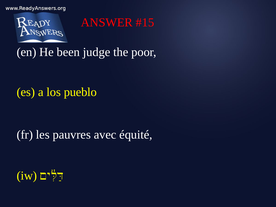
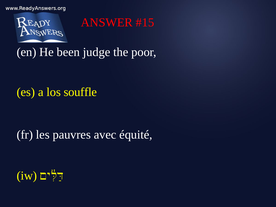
pueblo: pueblo -> souffle
